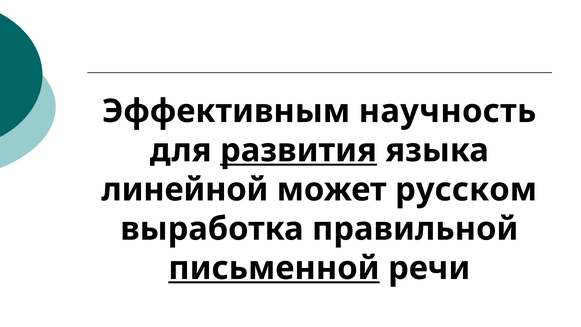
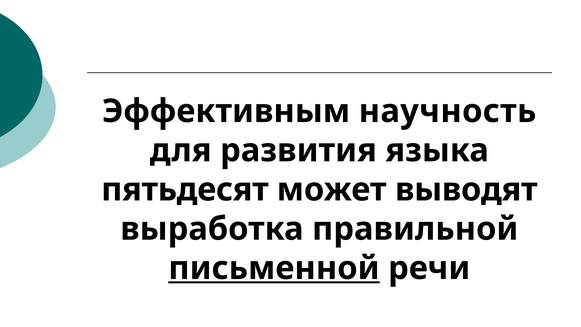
развития underline: present -> none
линейной: линейной -> пятьдесят
русском: русском -> выводят
